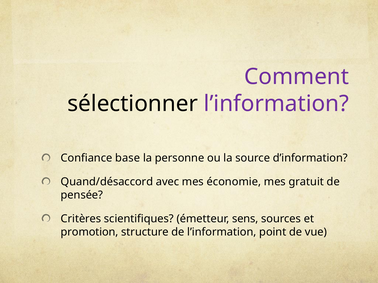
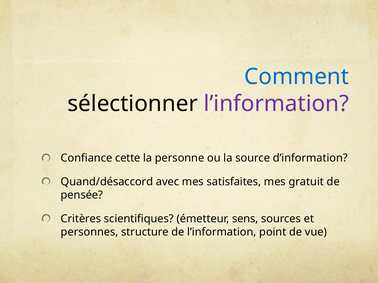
Comment colour: purple -> blue
base: base -> cette
économie: économie -> satisfaites
promotion: promotion -> personnes
